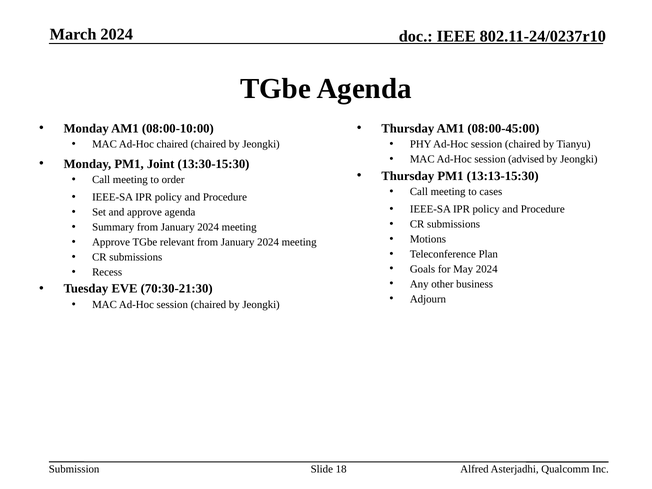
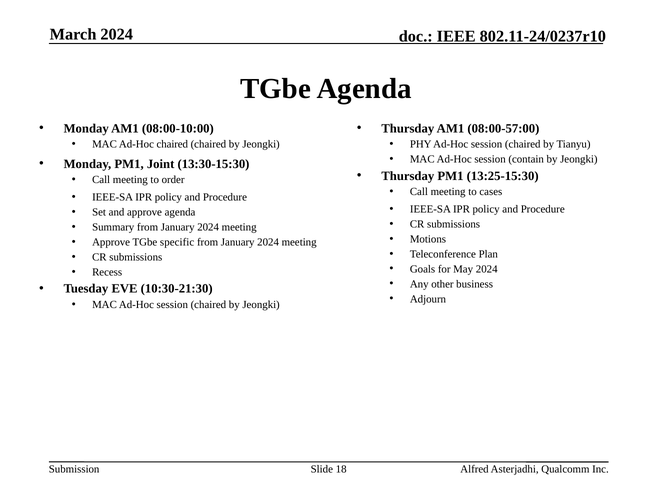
08:00-45:00: 08:00-45:00 -> 08:00-57:00
advised: advised -> contain
13:13-15:30: 13:13-15:30 -> 13:25-15:30
relevant: relevant -> specific
70:30-21:30: 70:30-21:30 -> 10:30-21:30
